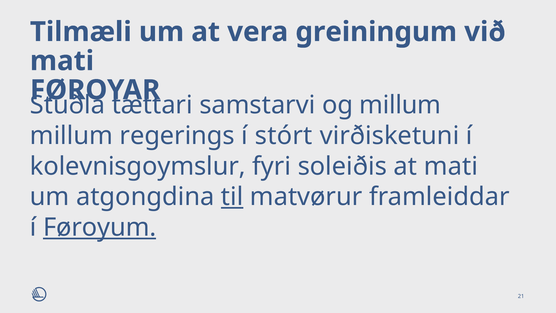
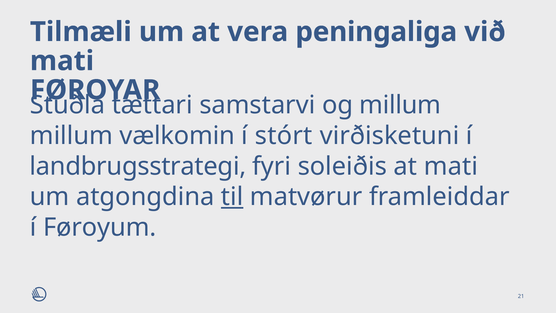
greiningum: greiningum -> peningaliga
regerings: regerings -> vælkomin
kolevnisgoymslur: kolevnisgoymslur -> landbrugsstrategi
Føroyum underline: present -> none
